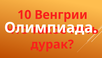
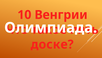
дурак: дурак -> доске
